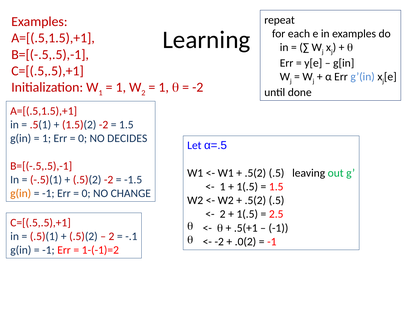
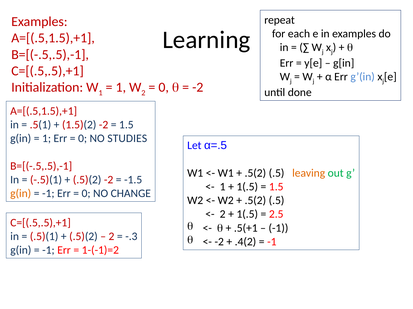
1 at (164, 88): 1 -> 0
DECIDES: DECIDES -> STUDIES
leaving colour: black -> orange
-.1: -.1 -> -.3
.0(2: .0(2 -> .4(2
